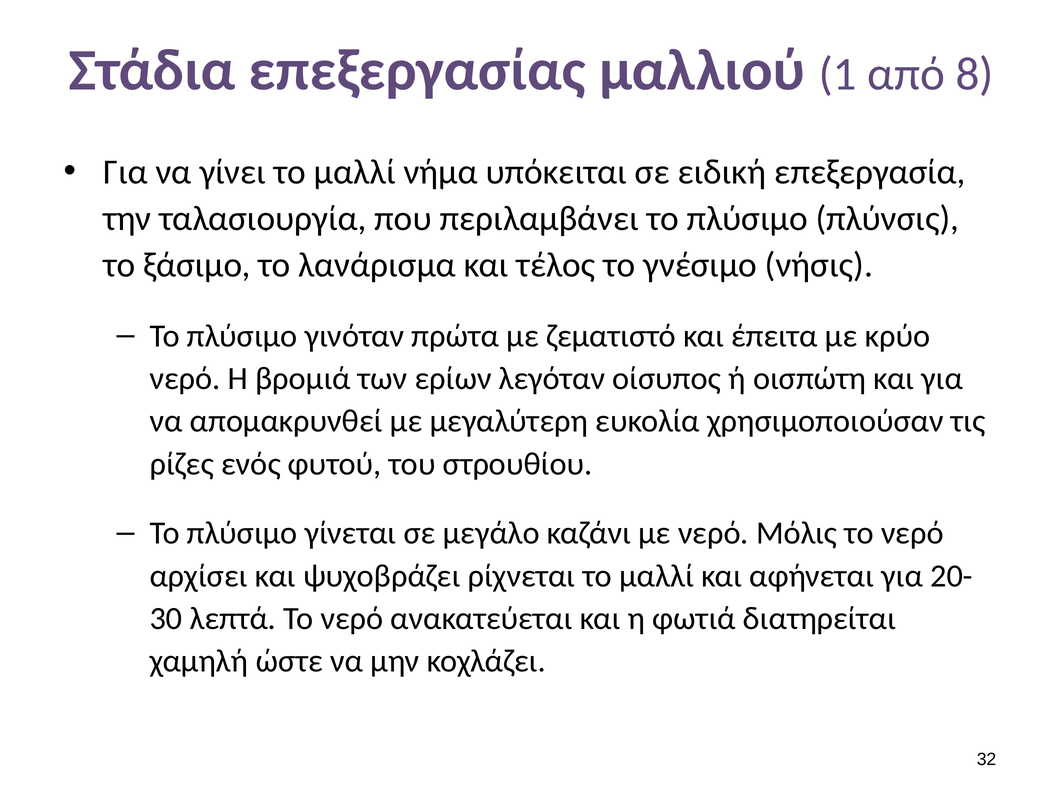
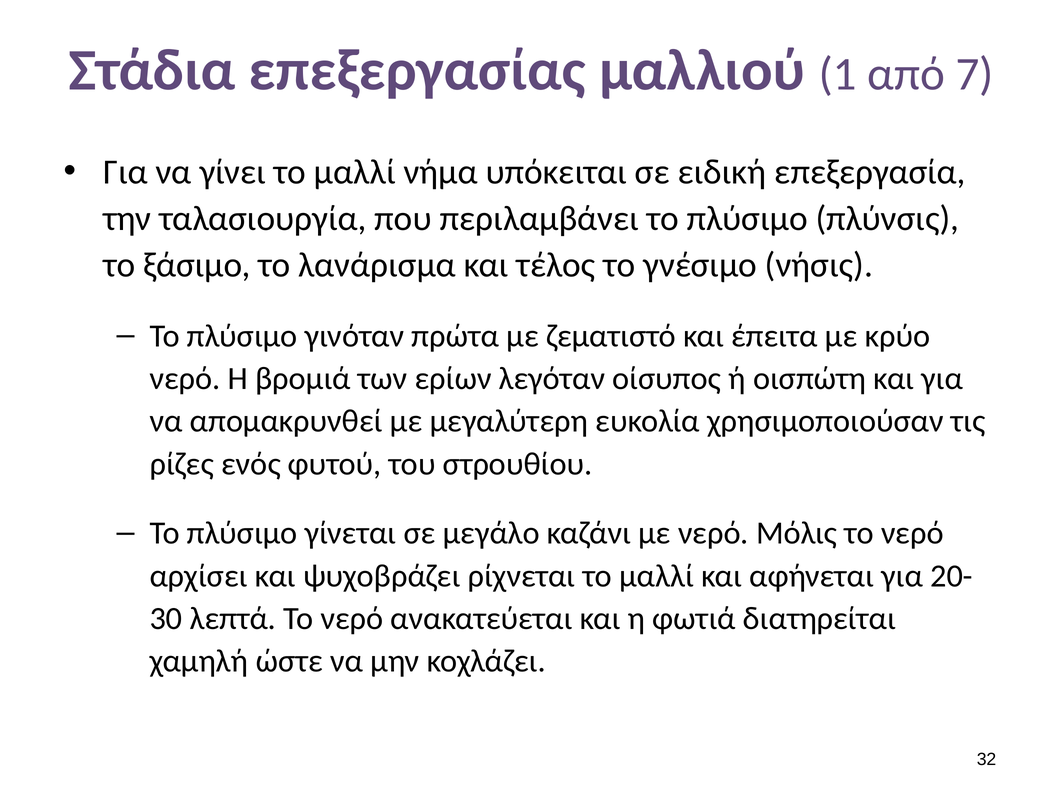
8: 8 -> 7
